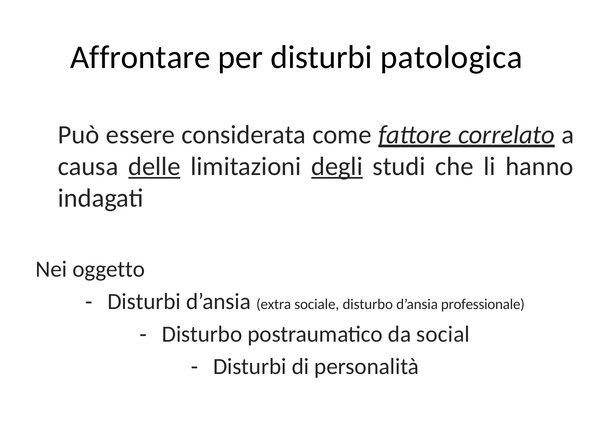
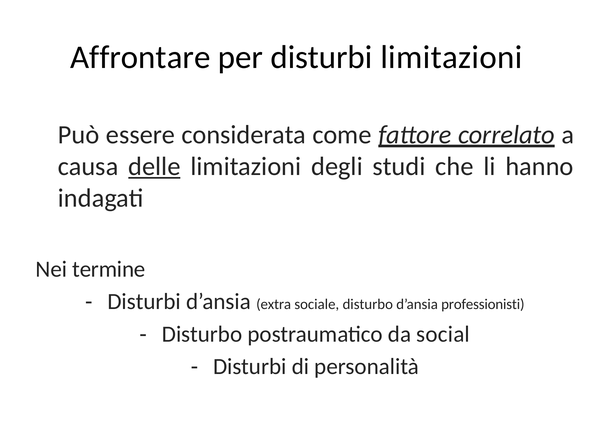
disturbi patologica: patologica -> limitazioni
degli underline: present -> none
oggetto: oggetto -> termine
professionale: professionale -> professionisti
